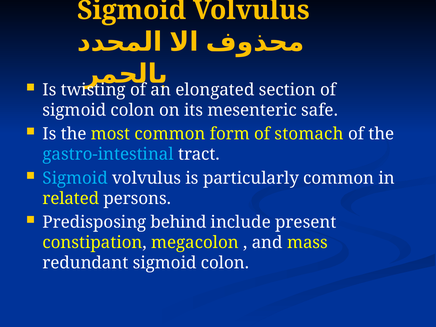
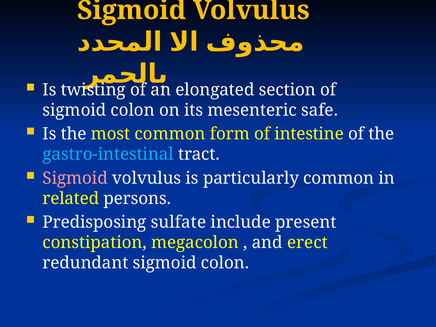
stomach: stomach -> intestine
Sigmoid at (75, 178) colour: light blue -> pink
behind: behind -> sulfate
mass: mass -> erect
